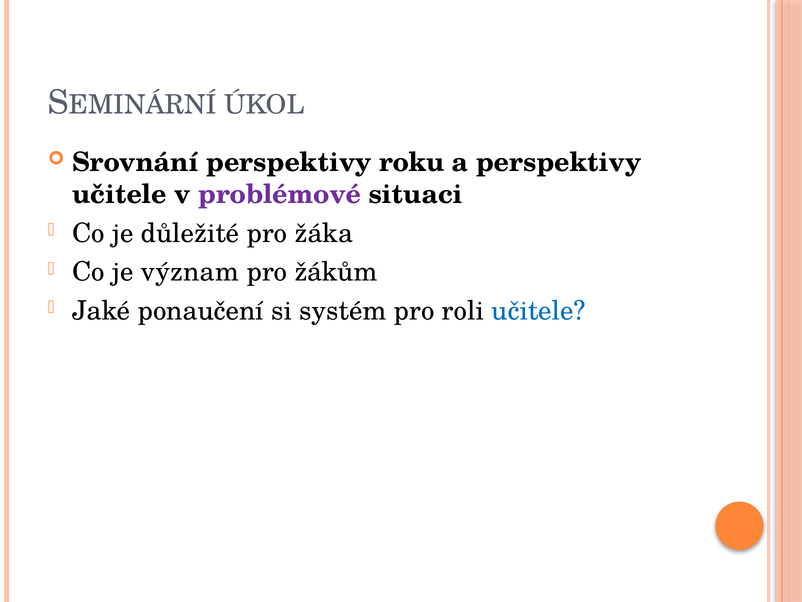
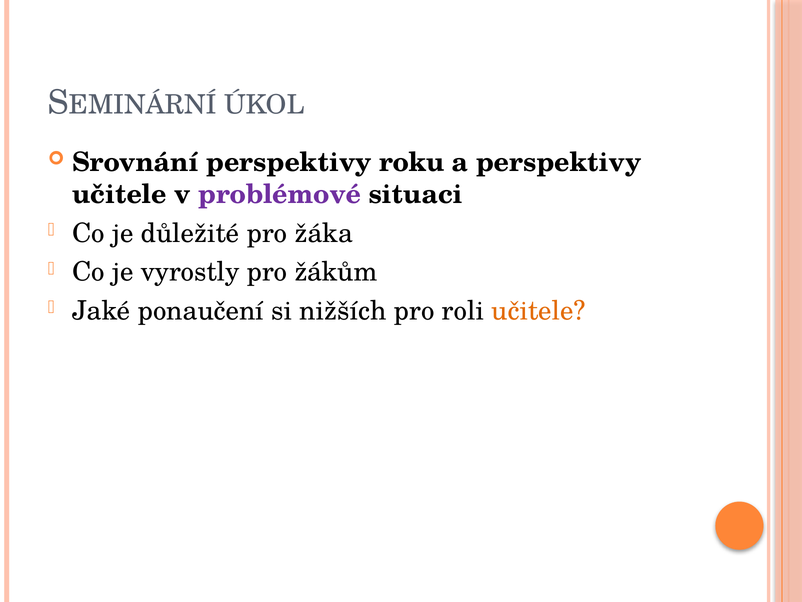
význam: význam -> vyrostly
systém: systém -> nižších
učitele at (538, 311) colour: blue -> orange
